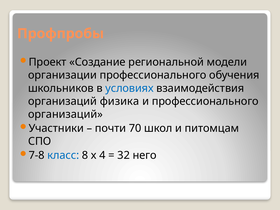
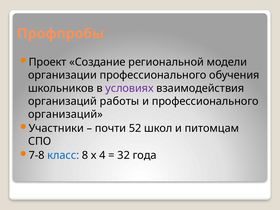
условиях colour: blue -> purple
физика: физика -> работы
70: 70 -> 52
него: него -> года
